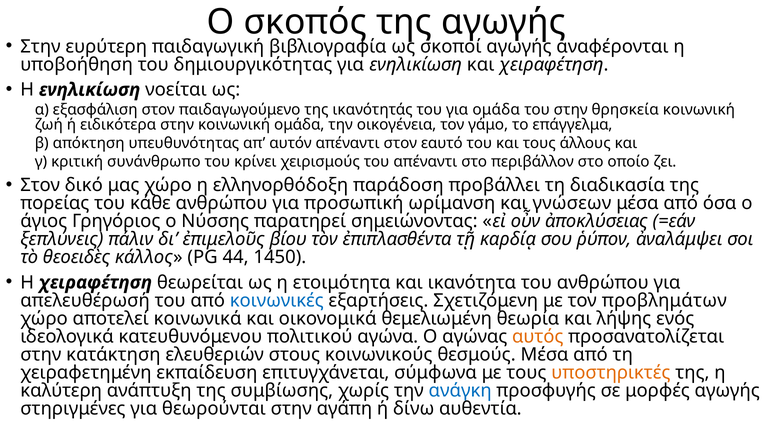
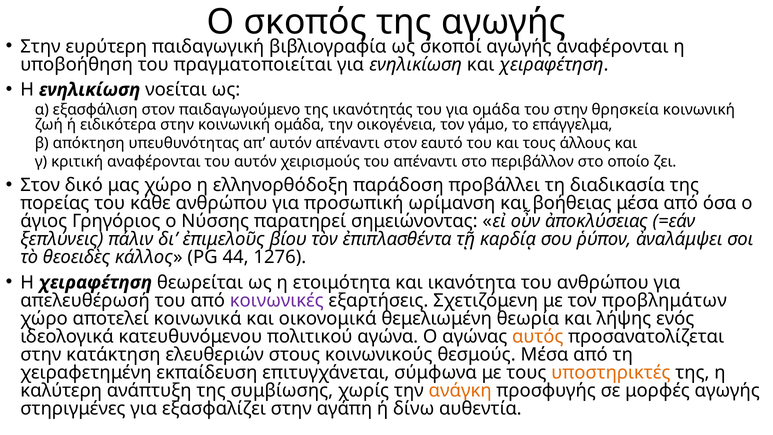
δημιουργικότητας: δημιουργικότητας -> πραγματοποιείται
κριτική συνάνθρωπο: συνάνθρωπο -> αναφέρονται
του κρίνει: κρίνει -> αυτόν
γνώσεων: γνώσεων -> βοήθειας
1450: 1450 -> 1276
κοινωνικές colour: blue -> purple
ανάγκη colour: blue -> orange
θεωρούνται: θεωρούνται -> εξασφαλίζει
